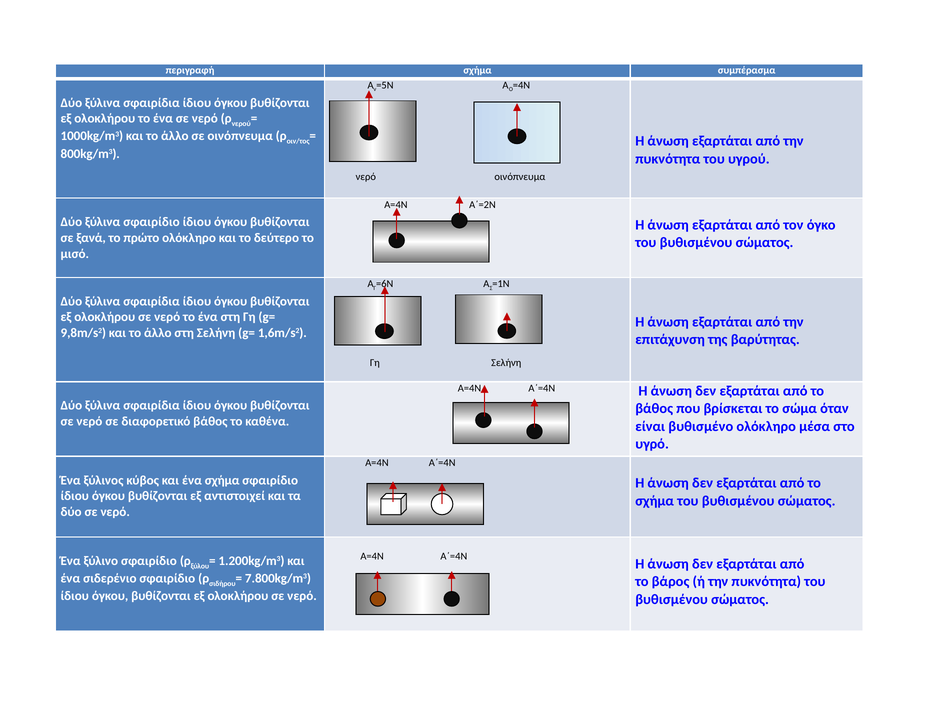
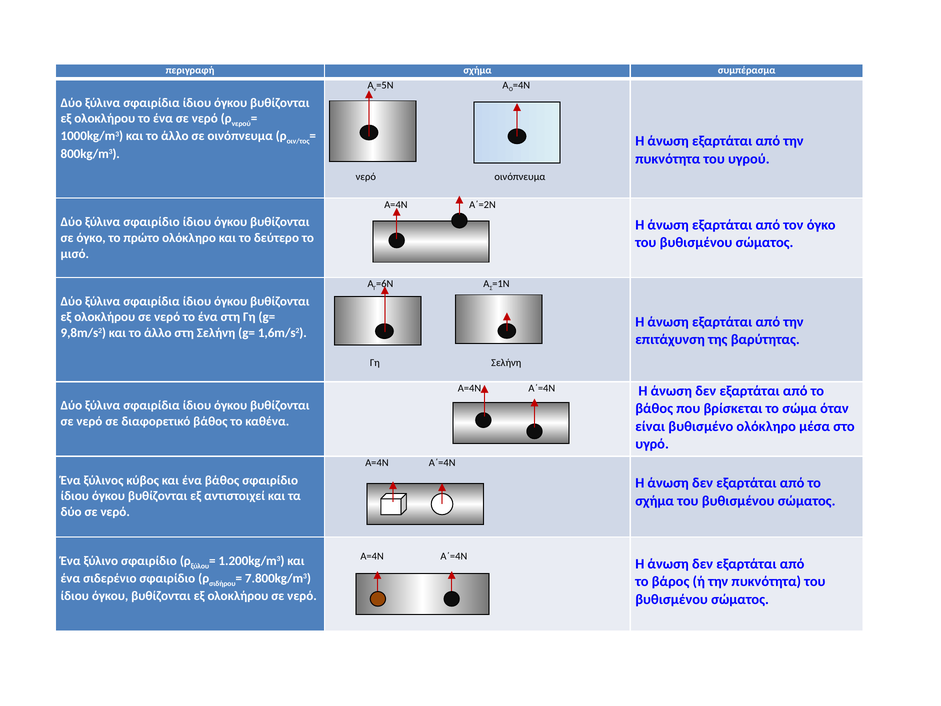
σε ξανά: ξανά -> όγκο
ένα σχήμα: σχήμα -> βάθος
